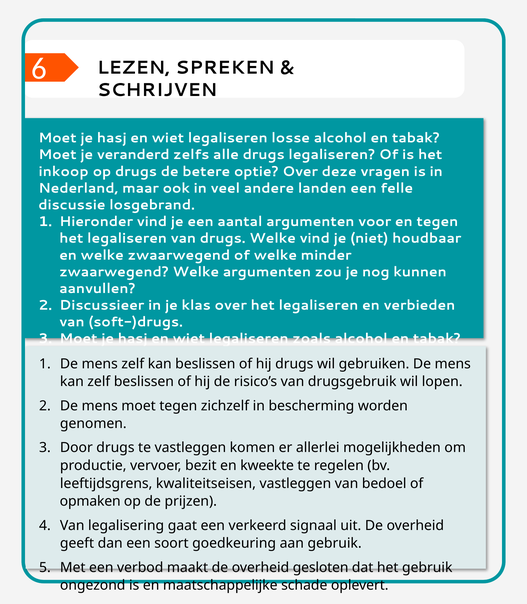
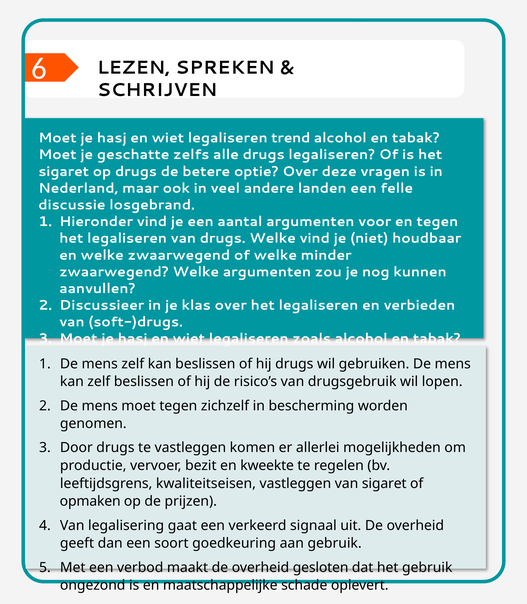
losse: losse -> trend
veranderd: veranderd -> geschatte
inkoop at (64, 171): inkoop -> sigaret
van bedoel: bedoel -> sigaret
